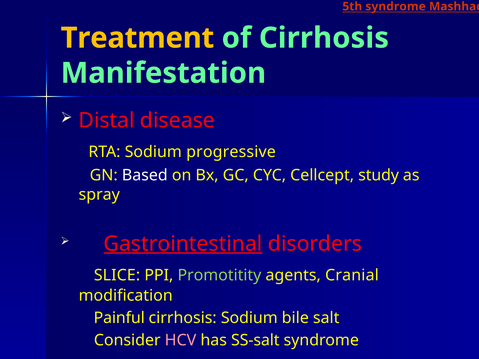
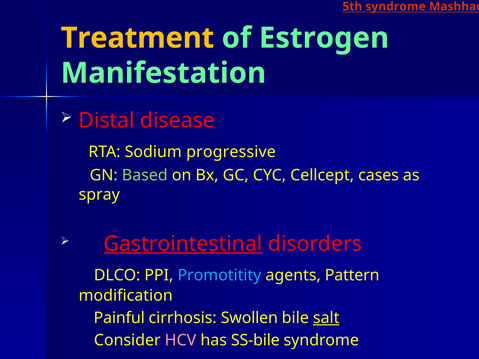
of Cirrhosis: Cirrhosis -> Estrogen
Based colour: white -> light green
study: study -> cases
SLICE: SLICE -> DLCO
Promotitity colour: light green -> light blue
Cranial: Cranial -> Pattern
cirrhosis Sodium: Sodium -> Swollen
salt underline: none -> present
SS-salt: SS-salt -> SS-bile
